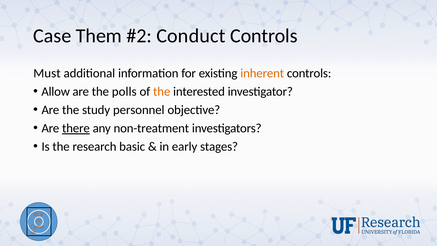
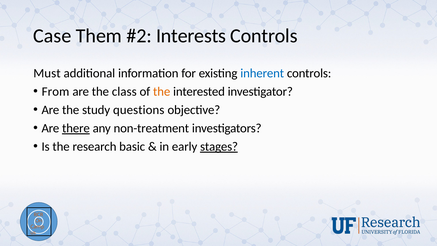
Conduct: Conduct -> Interests
inherent colour: orange -> blue
Allow: Allow -> From
polls: polls -> class
personnel: personnel -> questions
stages underline: none -> present
